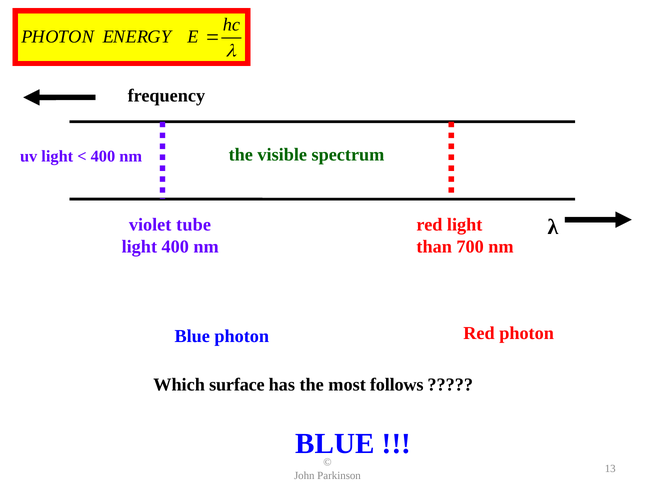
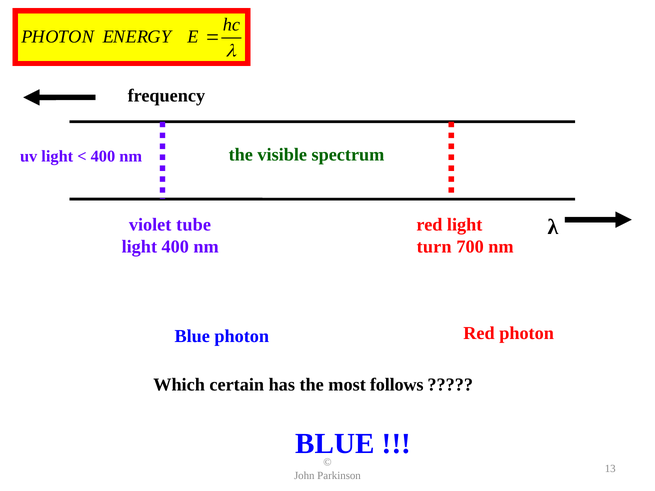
than: than -> turn
surface: surface -> certain
